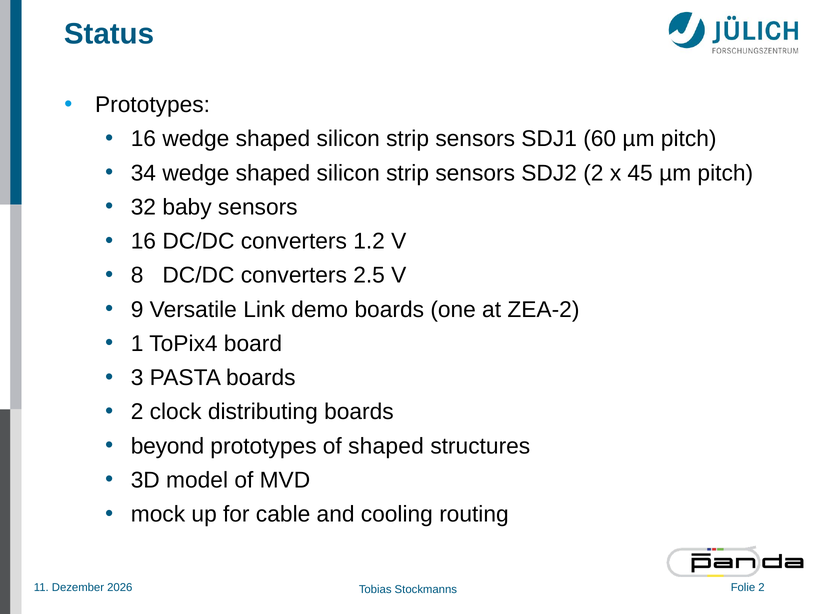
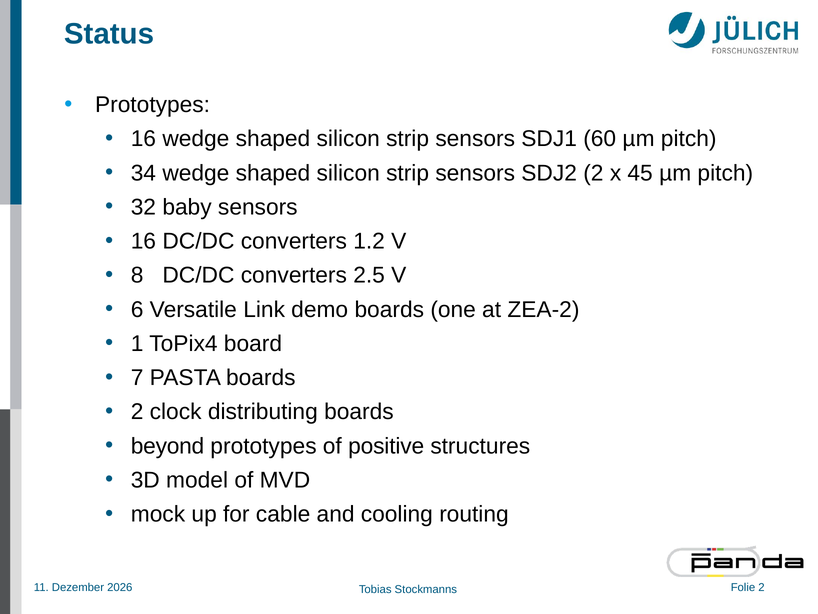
9: 9 -> 6
3: 3 -> 7
of shaped: shaped -> positive
